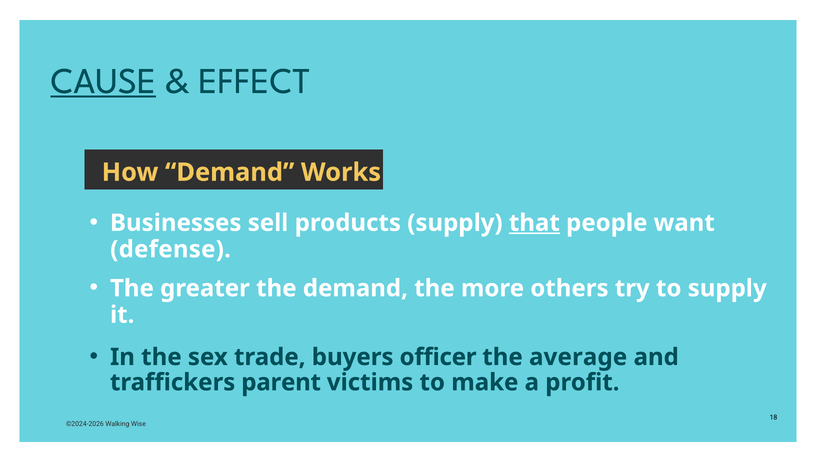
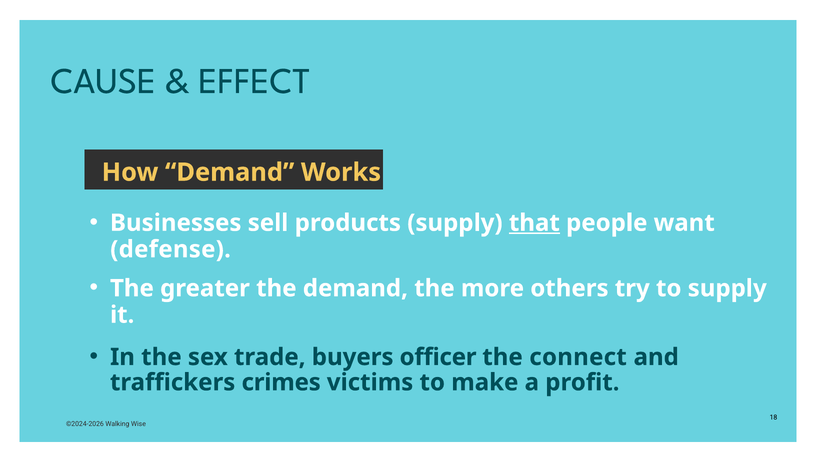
CAUSE underline: present -> none
average: average -> connect
parent: parent -> crimes
